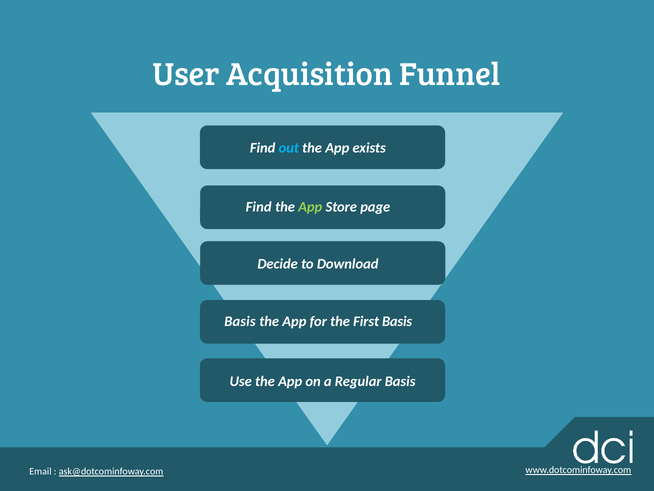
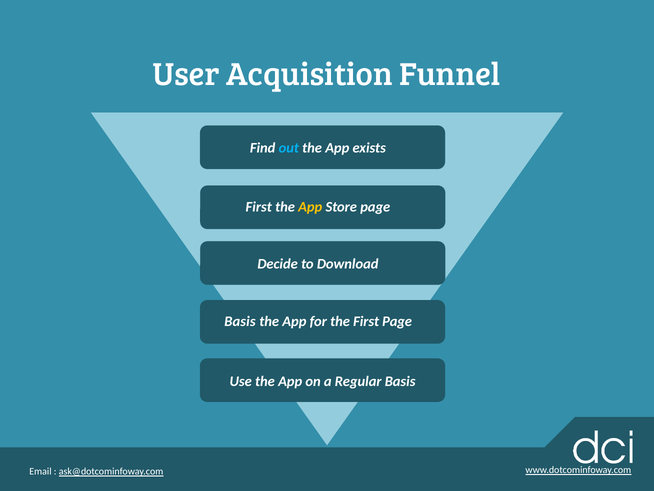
Find at (259, 207): Find -> First
App at (310, 207) colour: light green -> yellow
First Basis: Basis -> Page
